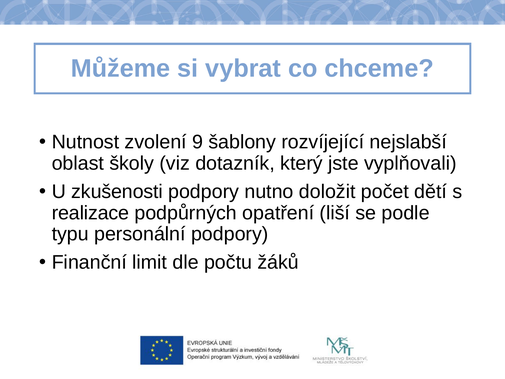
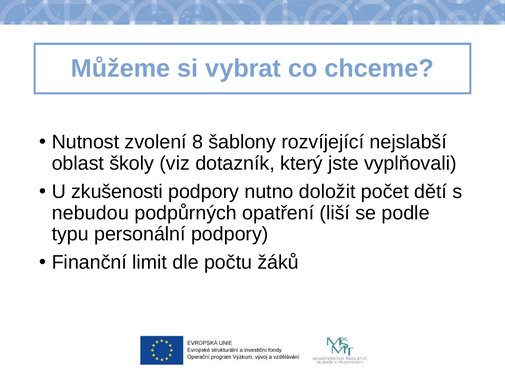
9: 9 -> 8
realizace: realizace -> nebudou
